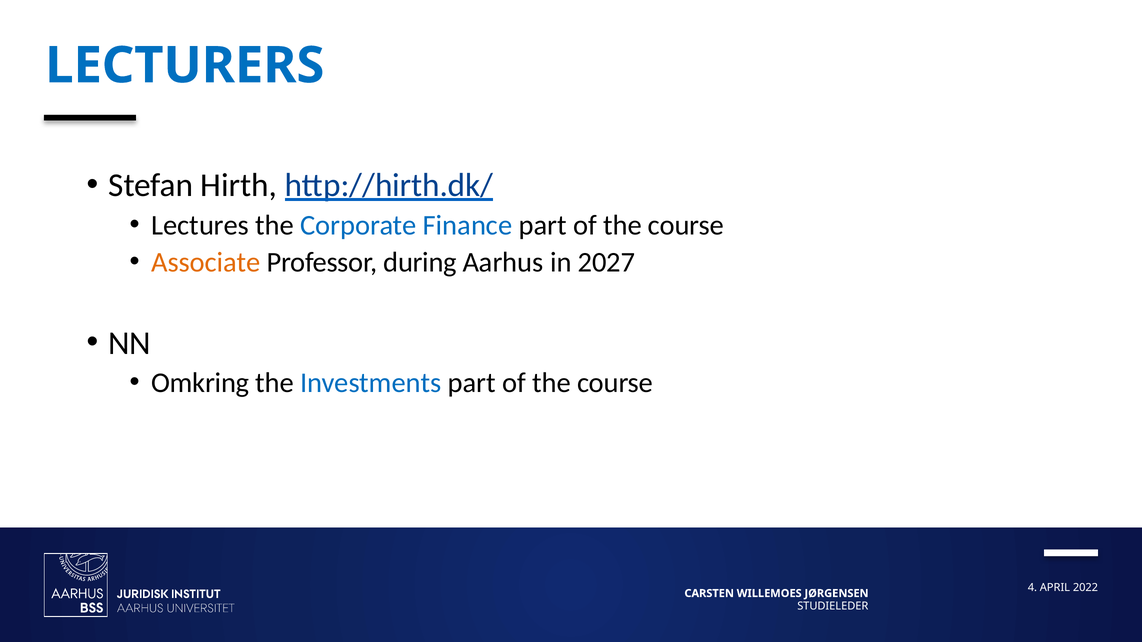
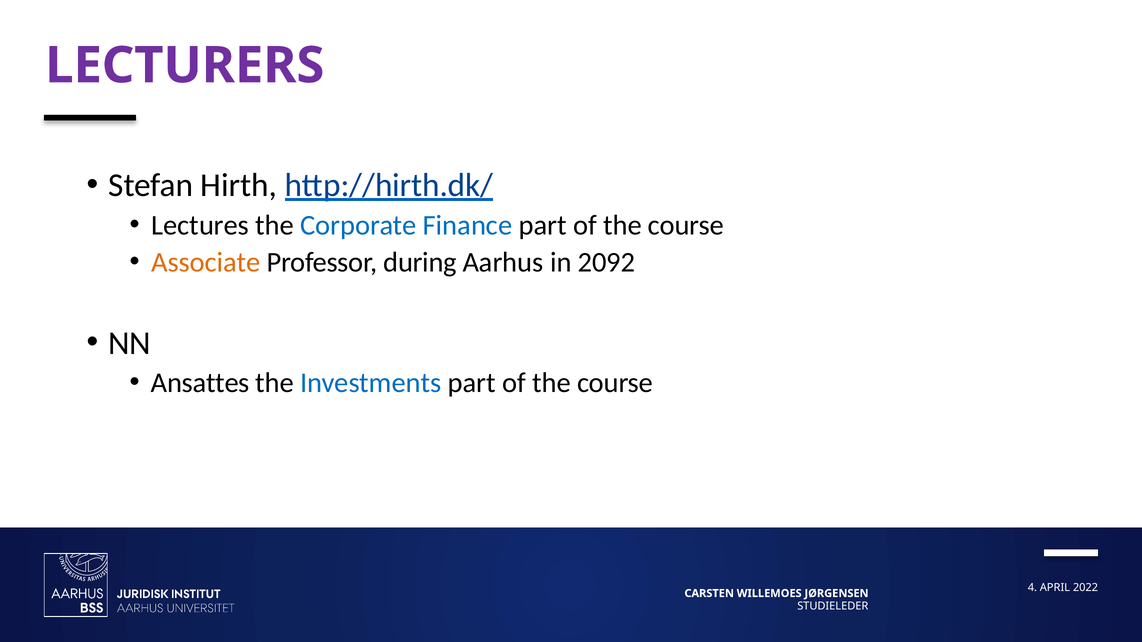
LECTURERS colour: blue -> purple
2027: 2027 -> 2092
Omkring: Omkring -> Ansattes
